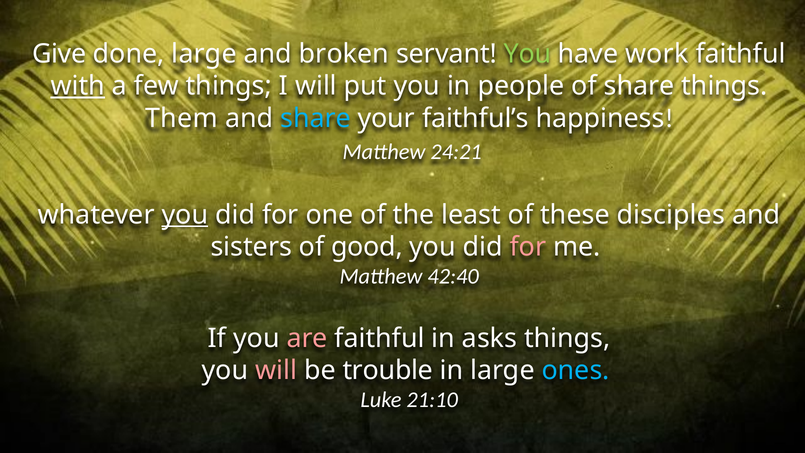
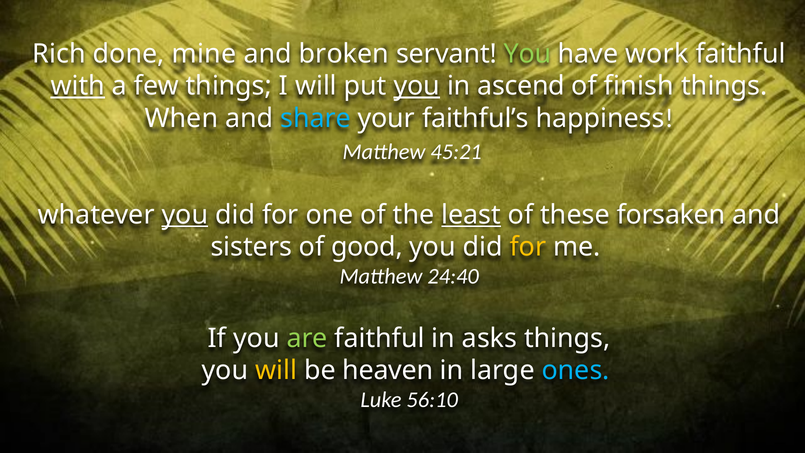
Give: Give -> Rich
done large: large -> mine
you at (417, 86) underline: none -> present
people: people -> ascend
of share: share -> finish
Them: Them -> When
24:21: 24:21 -> 45:21
least underline: none -> present
disciples: disciples -> forsaken
for at (528, 247) colour: pink -> yellow
42:40: 42:40 -> 24:40
are colour: pink -> light green
will at (276, 370) colour: pink -> yellow
trouble: trouble -> heaven
21:10: 21:10 -> 56:10
